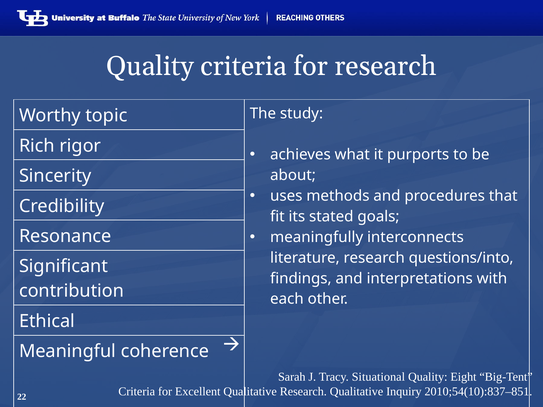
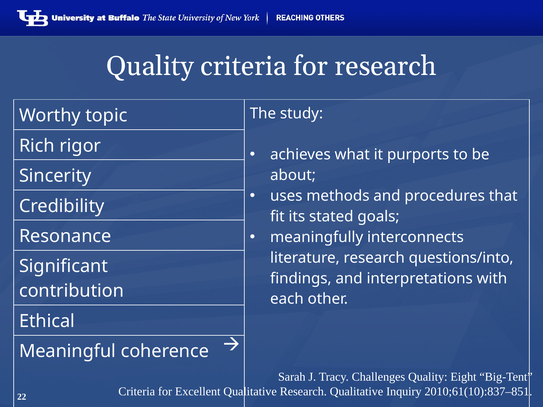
Situational: Situational -> Challenges
2010;54(10):837–851: 2010;54(10):837–851 -> 2010;61(10):837–851
